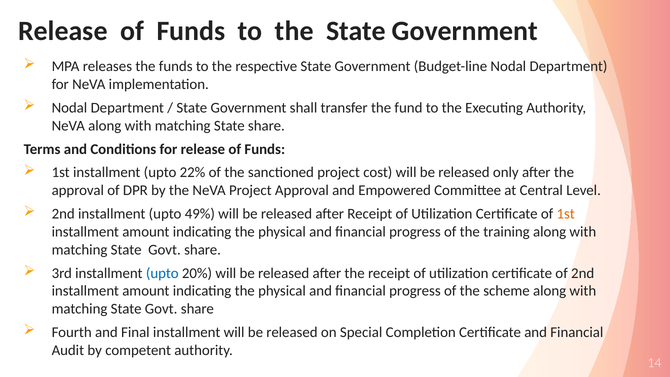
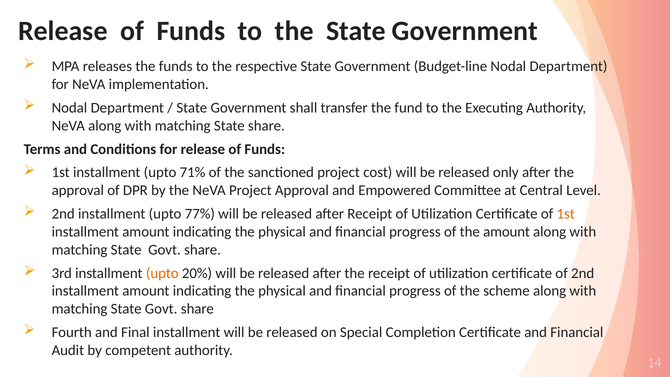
22%: 22% -> 71%
49%: 49% -> 77%
the training: training -> amount
upto at (162, 273) colour: blue -> orange
